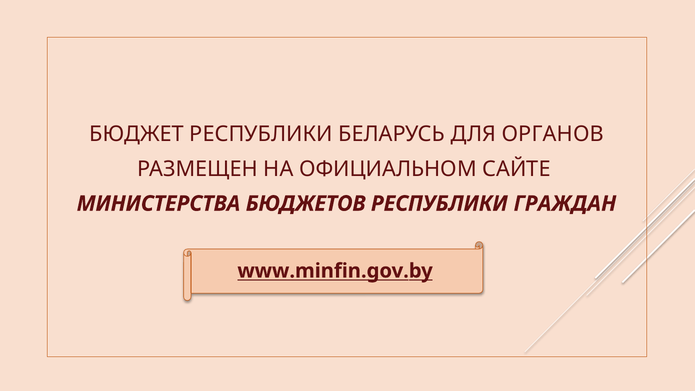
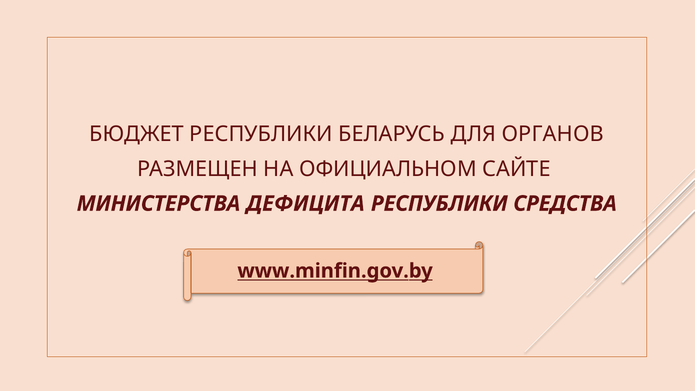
БЮДЖЕТОВ: БЮДЖЕТОВ -> ДЕФИЦИТА
ГРАЖДАН: ГРАЖДАН -> СРЕДСТВА
